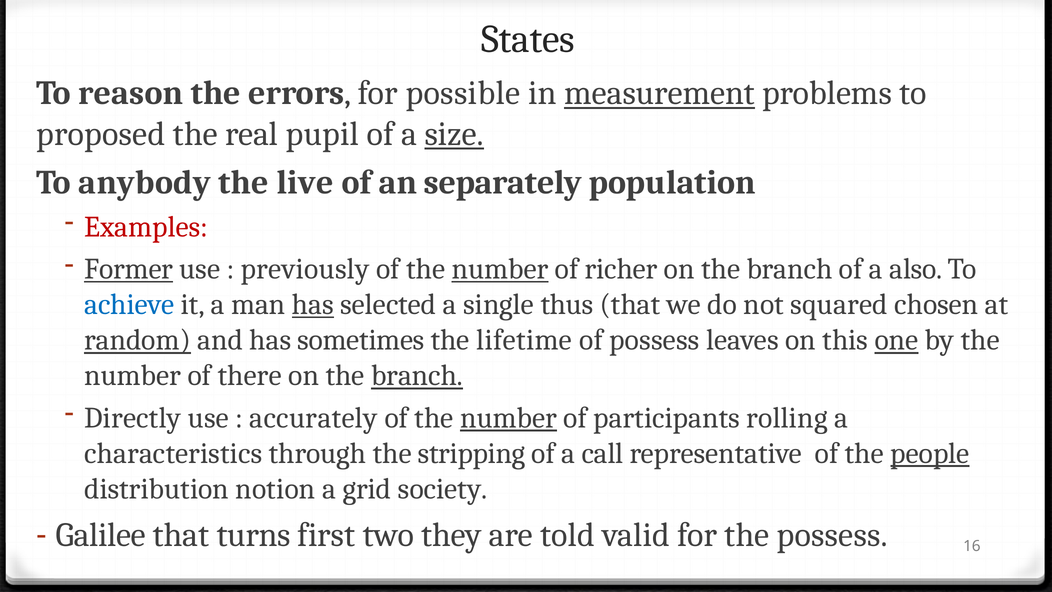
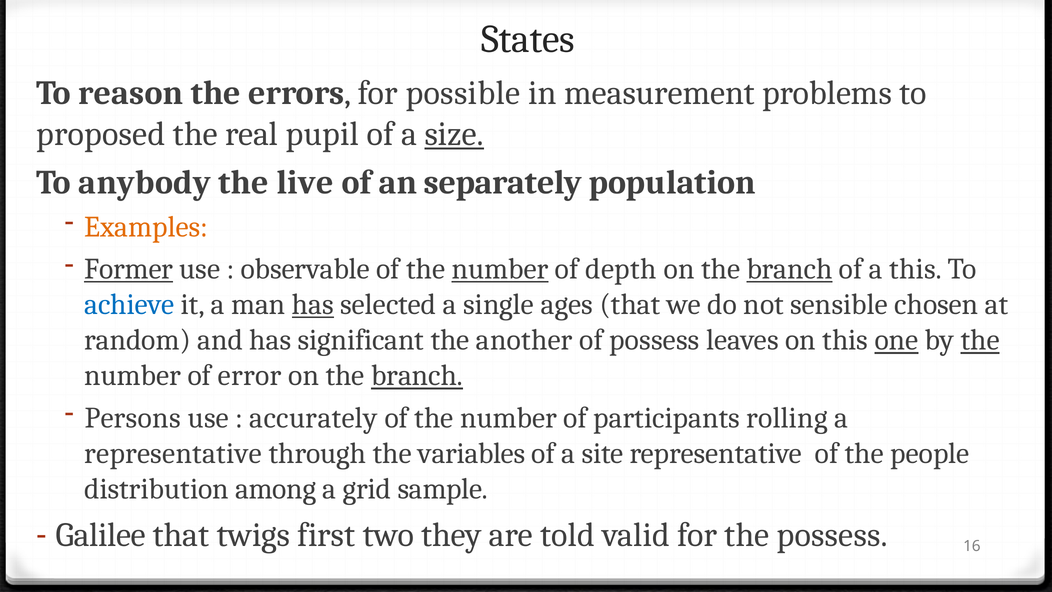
measurement underline: present -> none
Examples colour: red -> orange
previously: previously -> observable
richer: richer -> depth
branch at (790, 269) underline: none -> present
a also: also -> this
thus: thus -> ages
squared: squared -> sensible
random underline: present -> none
sometimes: sometimes -> significant
lifetime: lifetime -> another
the at (980, 340) underline: none -> present
there: there -> error
Directly: Directly -> Persons
number at (508, 418) underline: present -> none
characteristics at (173, 453): characteristics -> representative
stripping: stripping -> variables
call: call -> site
people underline: present -> none
notion: notion -> among
society: society -> sample
turns: turns -> twigs
